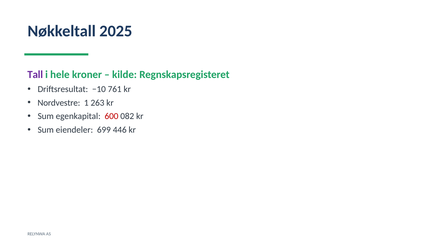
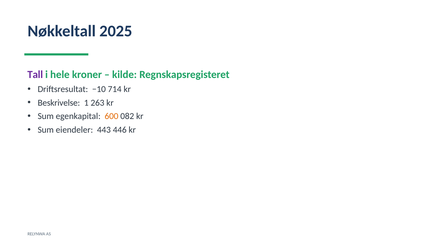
761: 761 -> 714
Nordvestre: Nordvestre -> Beskrivelse
600 colour: red -> orange
699: 699 -> 443
